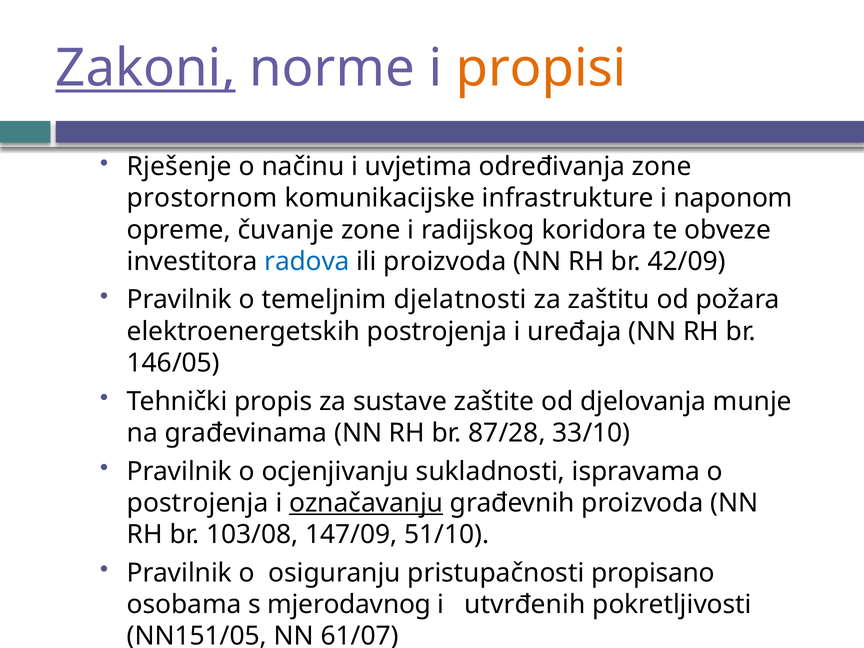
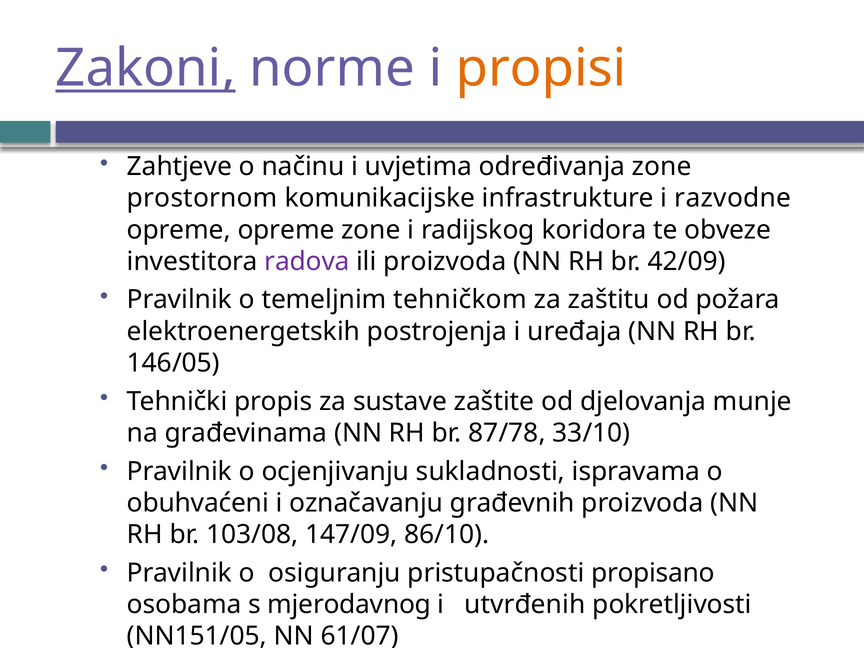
Rješenje: Rješenje -> Zahtjeve
naponom: naponom -> razvodne
opreme čuvanje: čuvanje -> opreme
radova colour: blue -> purple
djelatnosti: djelatnosti -> tehničkom
87/28: 87/28 -> 87/78
postrojenja at (198, 503): postrojenja -> obuhvaćeni
označavanju underline: present -> none
51/10: 51/10 -> 86/10
